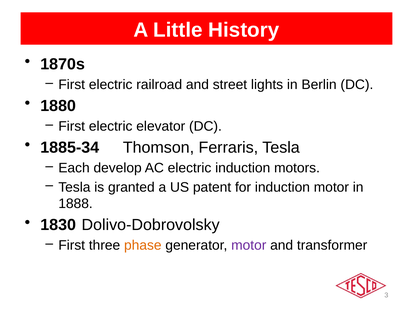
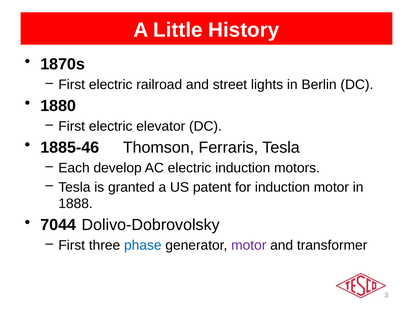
1885-34: 1885-34 -> 1885-46
1830: 1830 -> 7044
phase colour: orange -> blue
